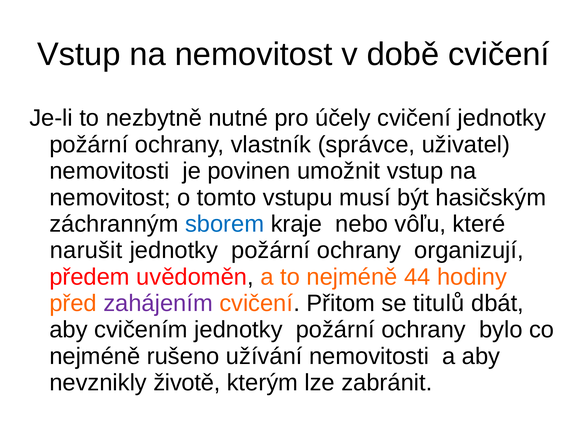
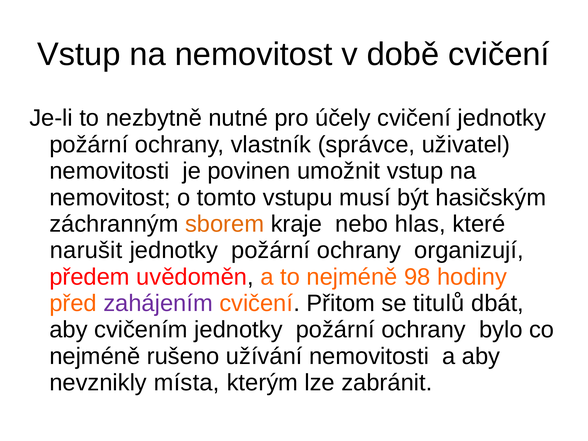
sborem colour: blue -> orange
vôľu: vôľu -> hlas
44: 44 -> 98
životě: životě -> místa
